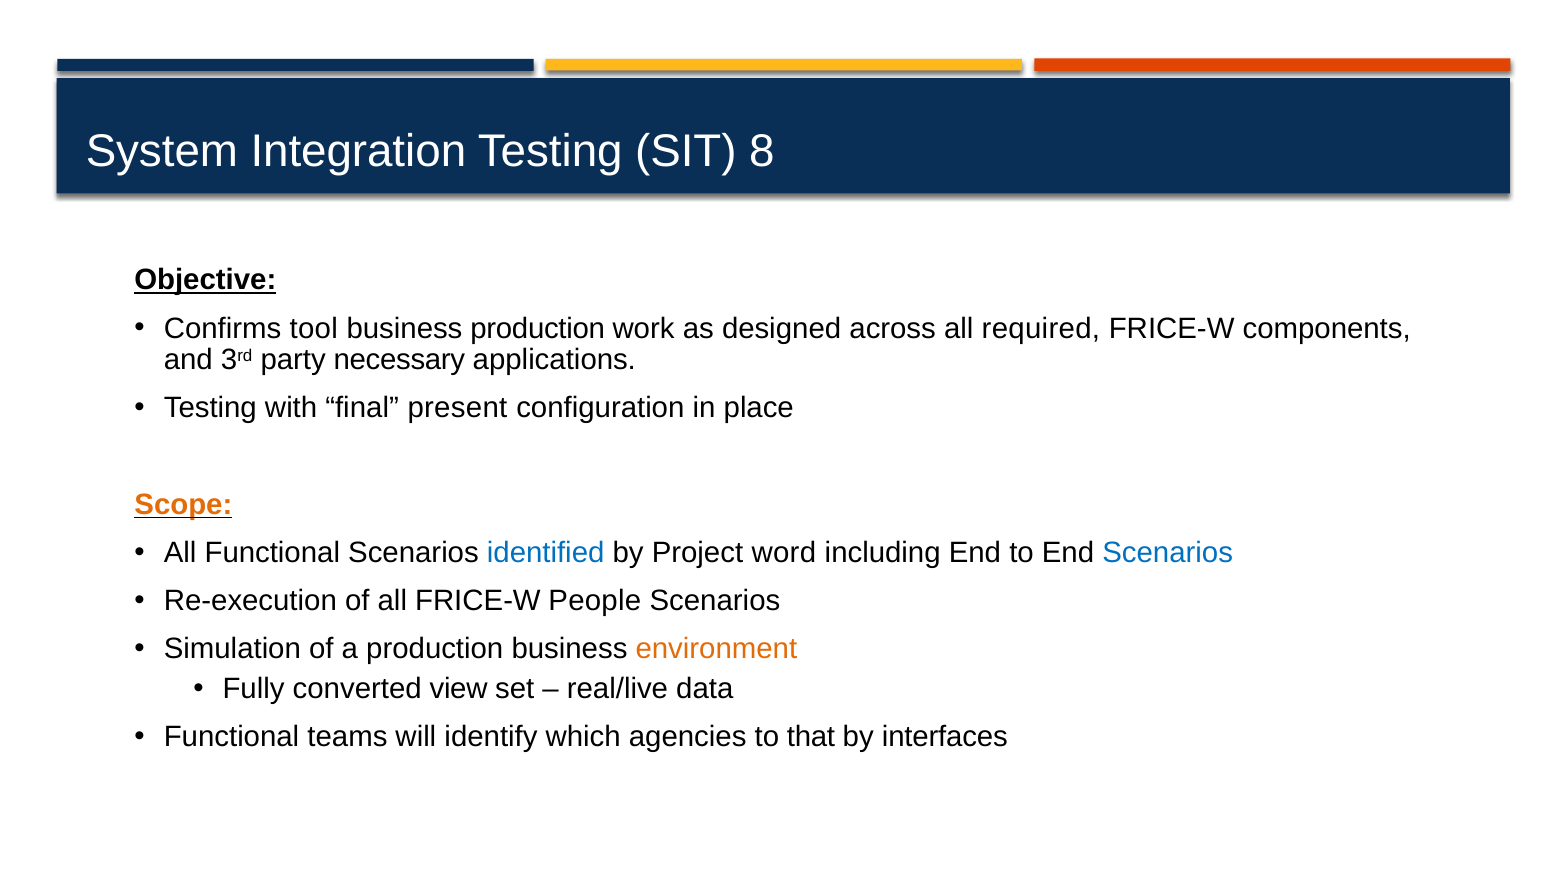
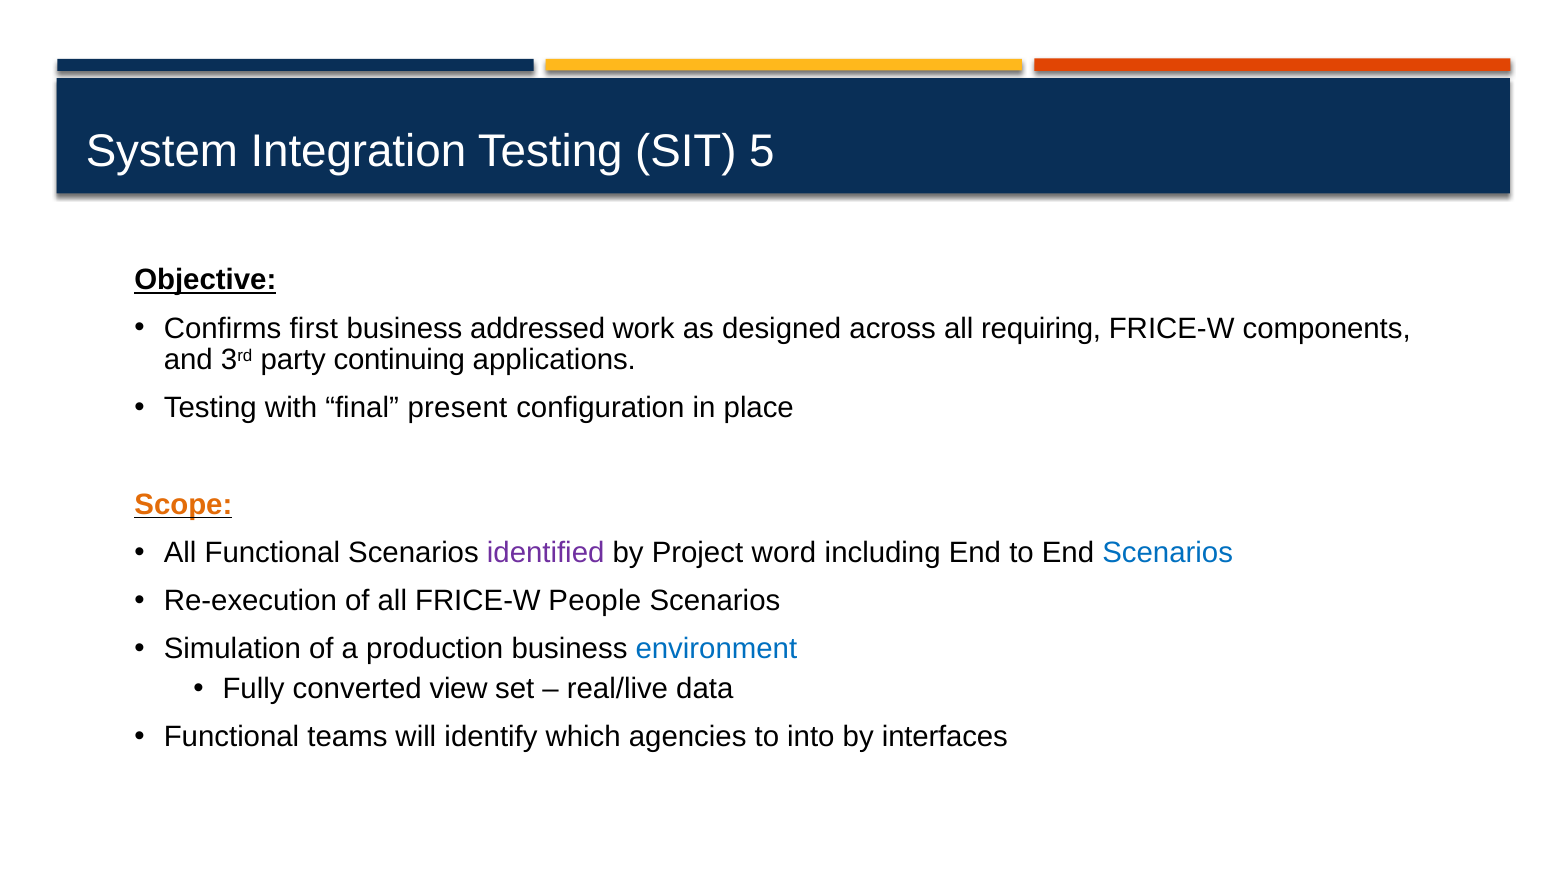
8: 8 -> 5
tool: tool -> first
business production: production -> addressed
required: required -> requiring
necessary: necessary -> continuing
identified colour: blue -> purple
environment colour: orange -> blue
that: that -> into
